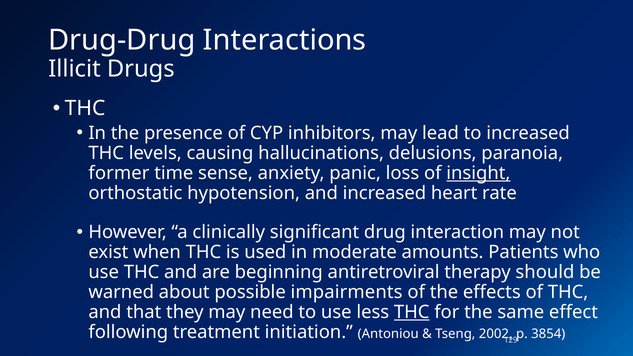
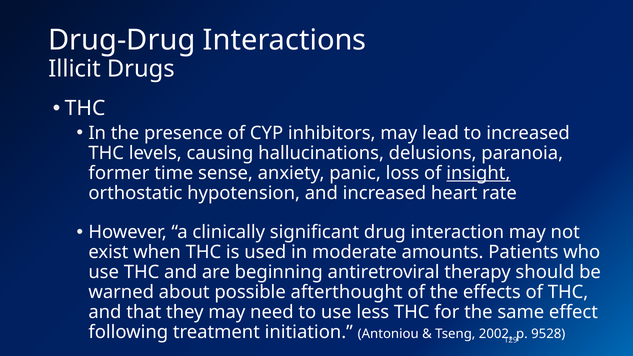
impairments: impairments -> afterthought
THC at (412, 312) underline: present -> none
3854: 3854 -> 9528
